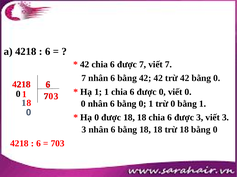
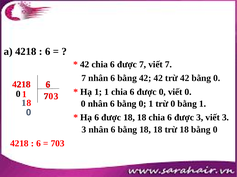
Hạ 0: 0 -> 6
